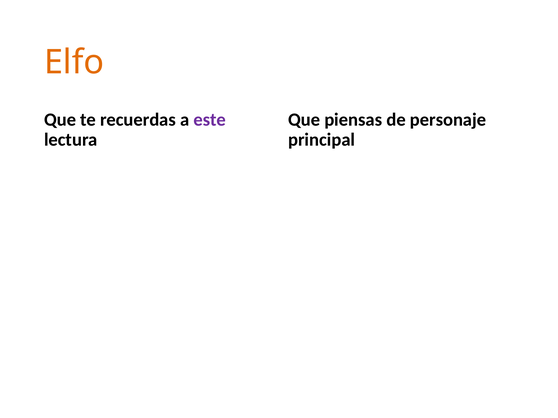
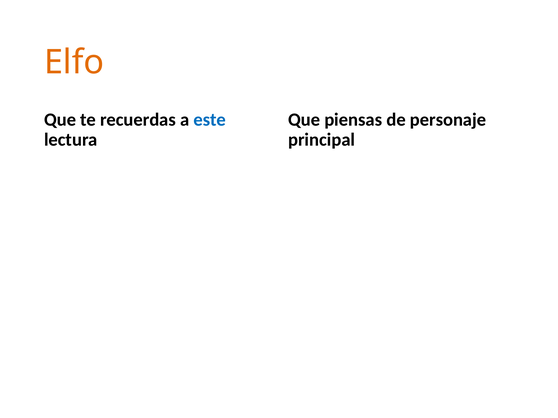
este colour: purple -> blue
